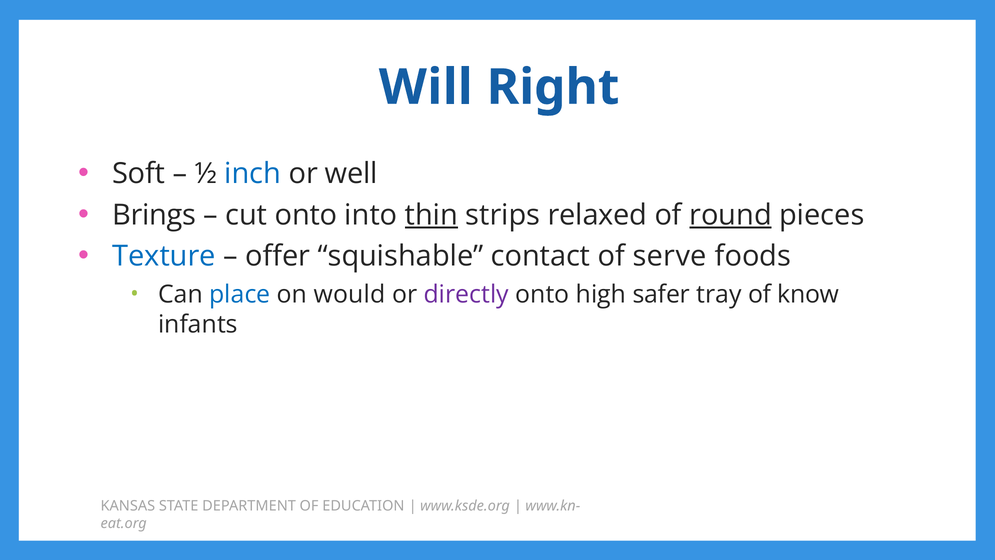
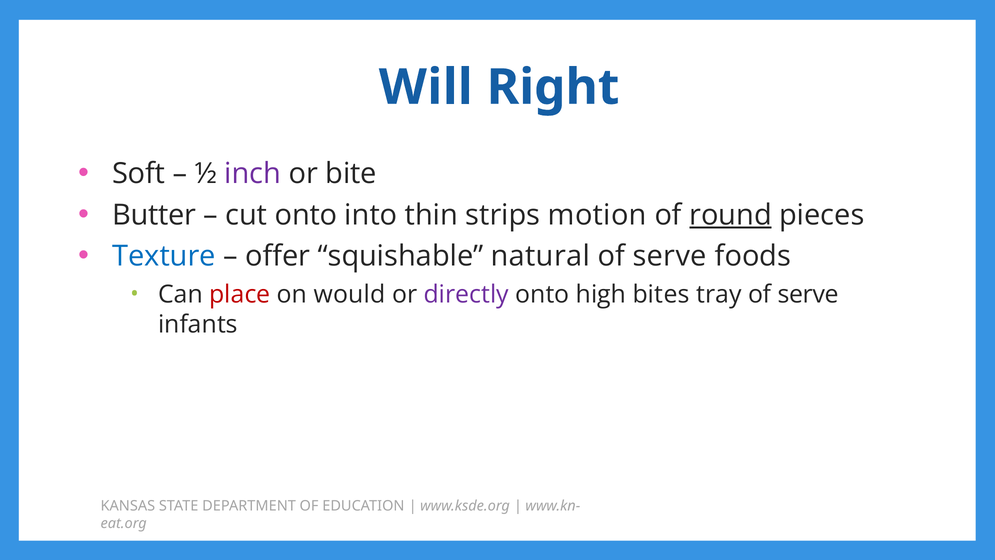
inch colour: blue -> purple
well: well -> bite
Brings: Brings -> Butter
thin underline: present -> none
relaxed: relaxed -> motion
contact: contact -> natural
place colour: blue -> red
safer: safer -> bites
tray of know: know -> serve
